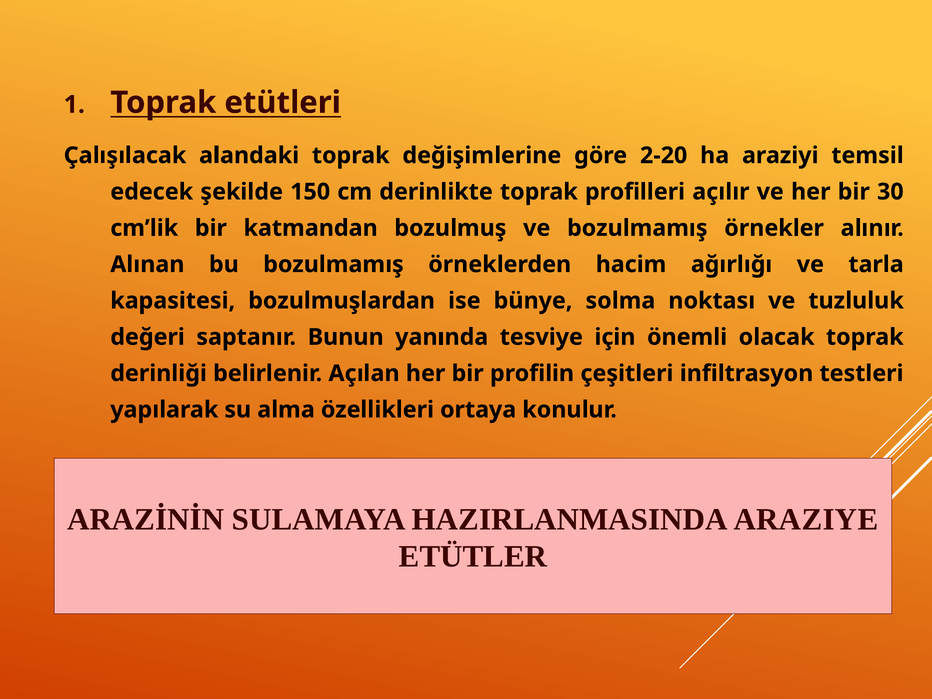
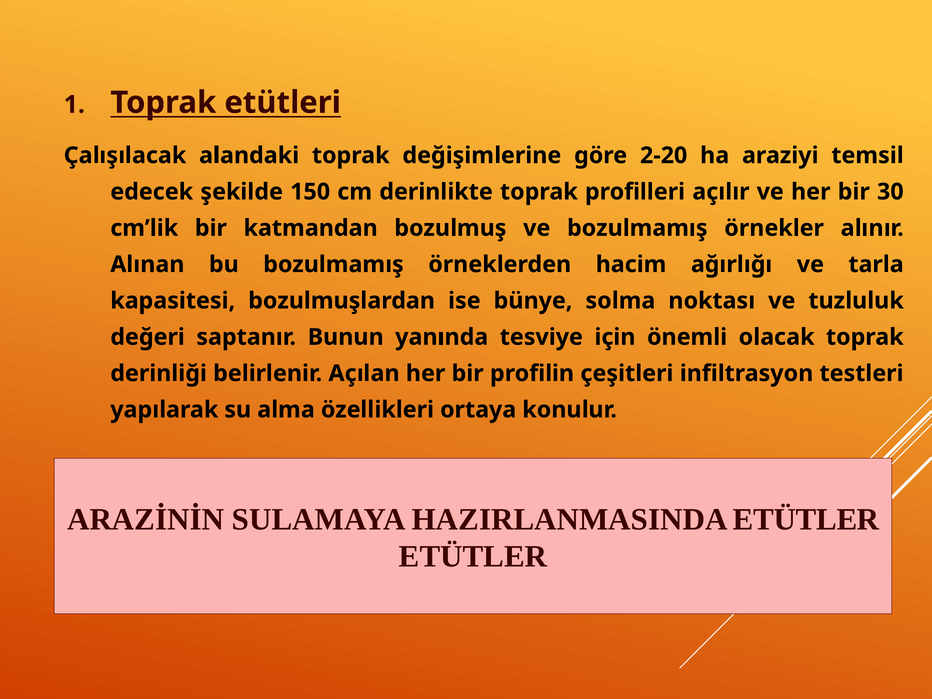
HAZIRLANMASINDA ARAZIYE: ARAZIYE -> ETÜTLER
